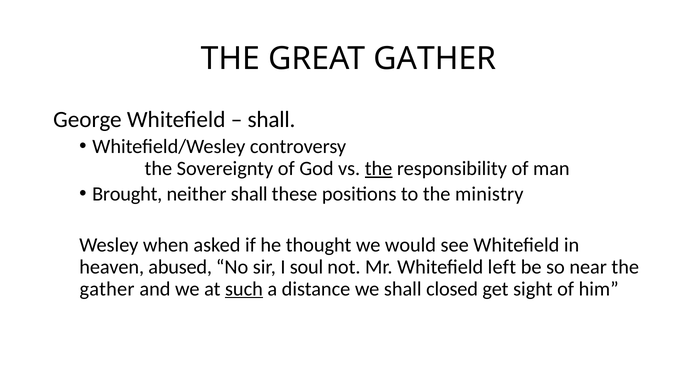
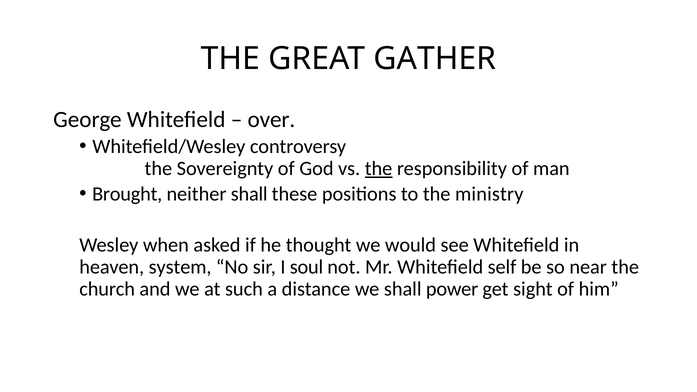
shall at (271, 119): shall -> over
abused: abused -> system
left: left -> self
gather at (107, 289): gather -> church
such underline: present -> none
closed: closed -> power
